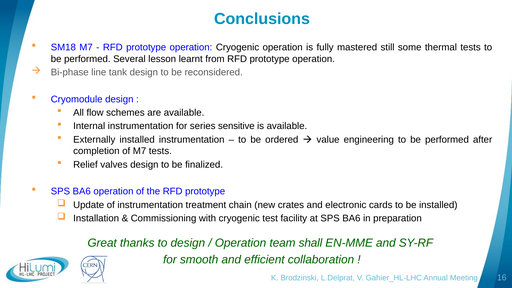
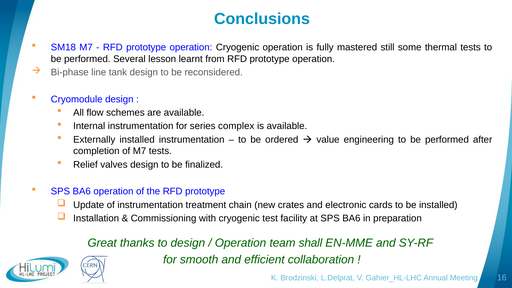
sensitive: sensitive -> complex
